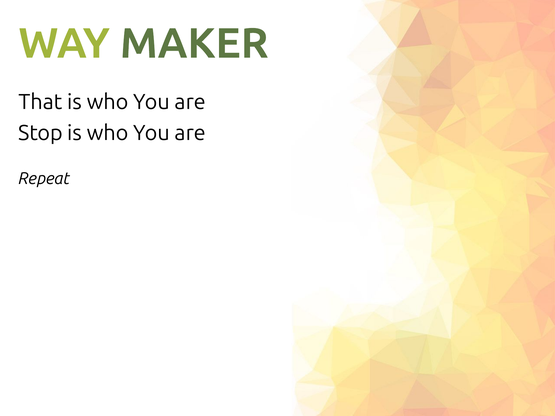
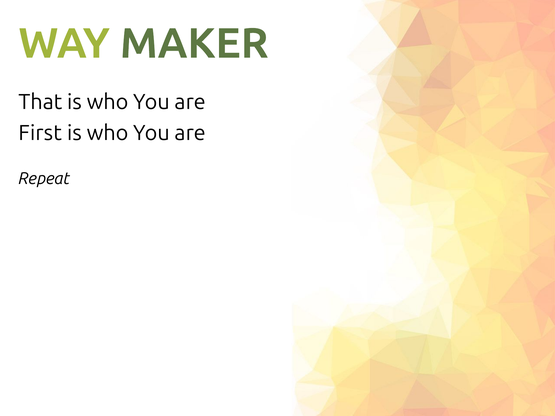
Stop: Stop -> First
